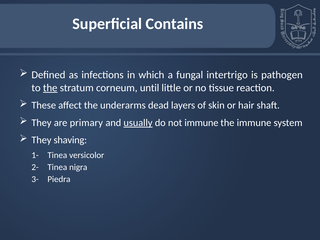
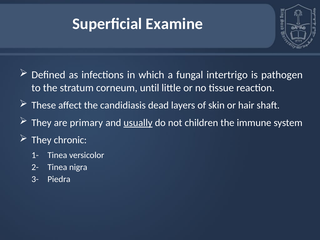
Contains: Contains -> Examine
the at (50, 88) underline: present -> none
underarms: underarms -> candidiasis
not immune: immune -> children
shaving: shaving -> chronic
